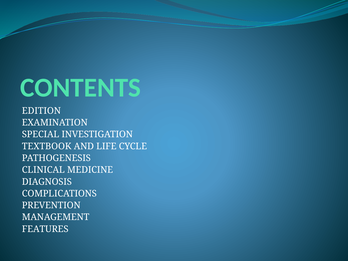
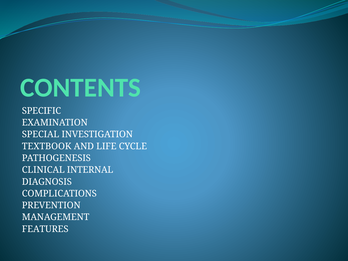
EDITION: EDITION -> SPECIFIC
MEDICINE: MEDICINE -> INTERNAL
